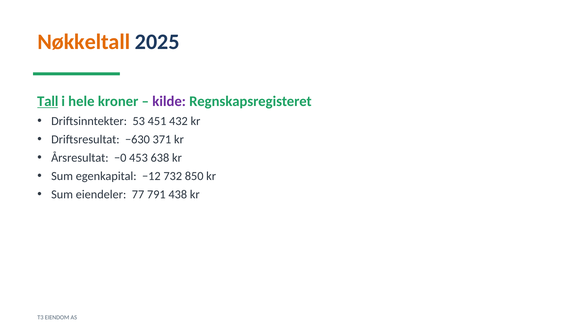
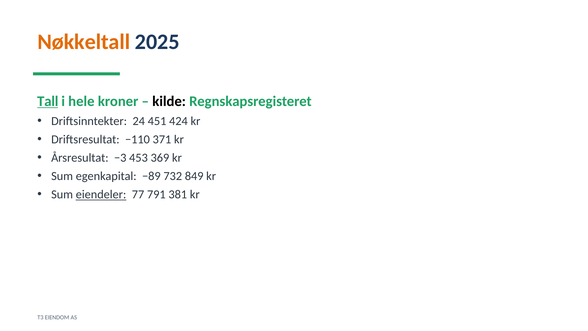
kilde colour: purple -> black
53: 53 -> 24
432: 432 -> 424
−630: −630 -> −110
−0: −0 -> −3
638: 638 -> 369
−12: −12 -> −89
850: 850 -> 849
eiendeler underline: none -> present
438: 438 -> 381
